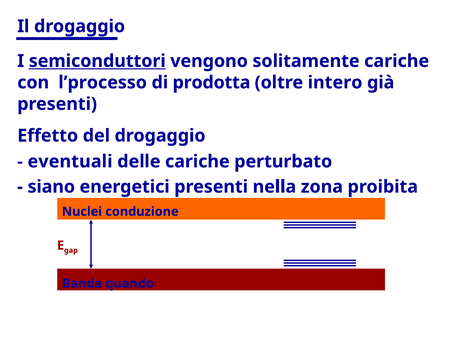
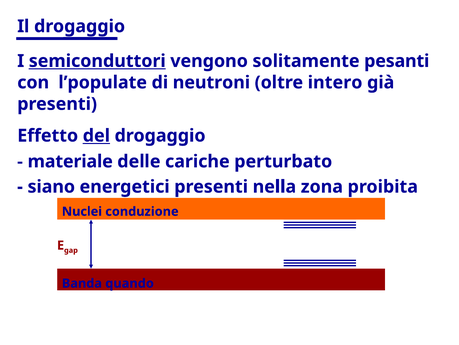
solitamente cariche: cariche -> pesanti
l’processo: l’processo -> l’populate
prodotta: prodotta -> neutroni
del underline: none -> present
eventuali: eventuali -> materiale
